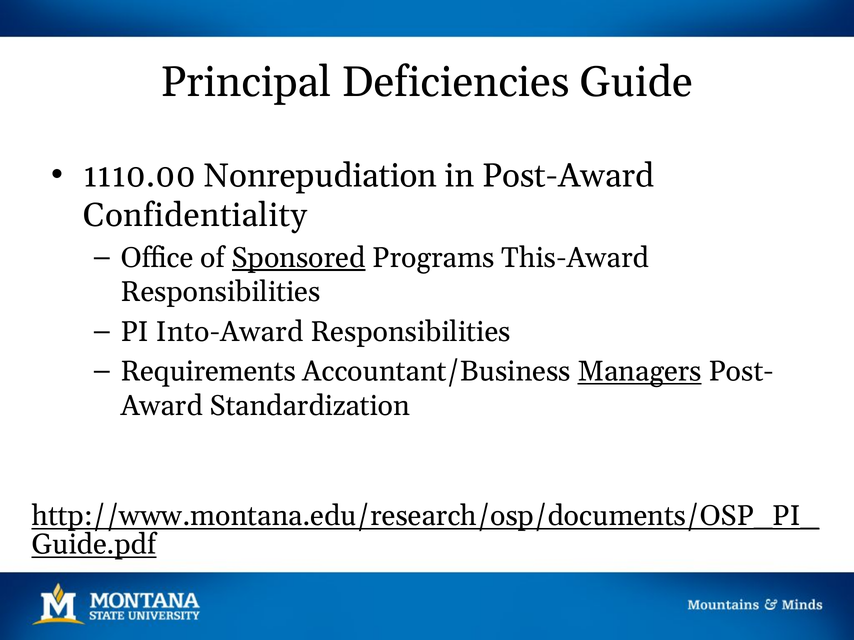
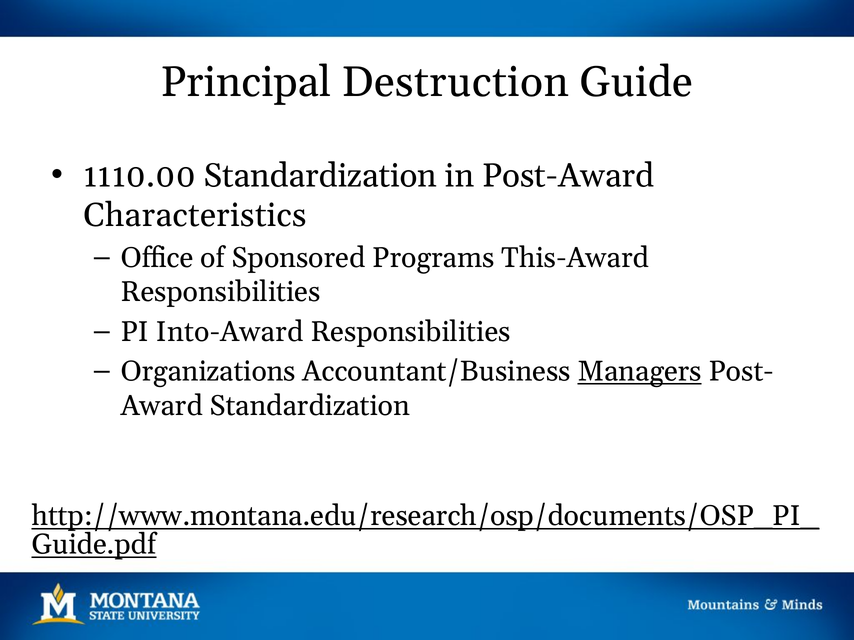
Deficiencies: Deficiencies -> Destruction
1110.00 Nonrepudiation: Nonrepudiation -> Standardization
Confidentiality: Confidentiality -> Characteristics
Sponsored underline: present -> none
Requirements: Requirements -> Organizations
